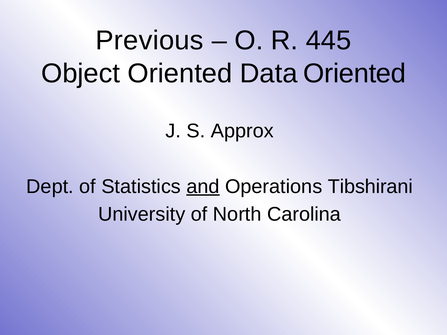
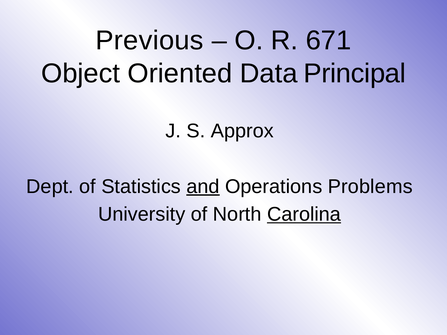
445: 445 -> 671
Data Oriented: Oriented -> Principal
Tibshirani: Tibshirani -> Problems
Carolina underline: none -> present
